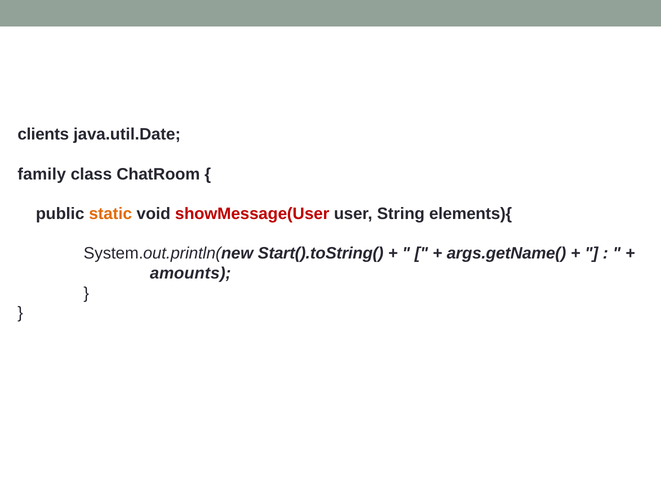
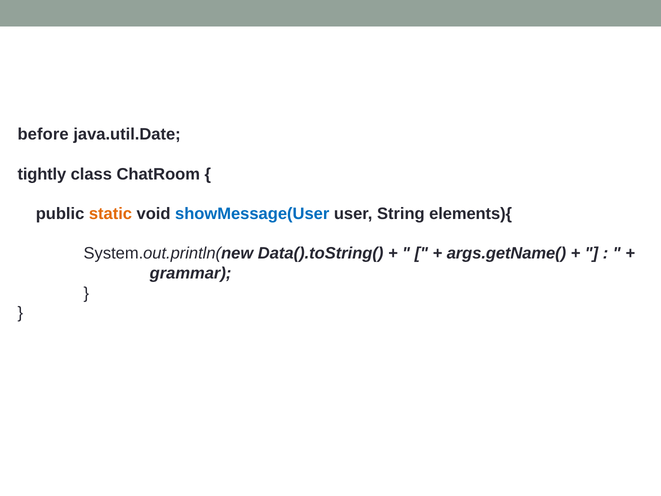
clients: clients -> before
family: family -> tightly
showMessage(User colour: red -> blue
Start().toString(: Start().toString( -> Data().toString(
amounts: amounts -> grammar
